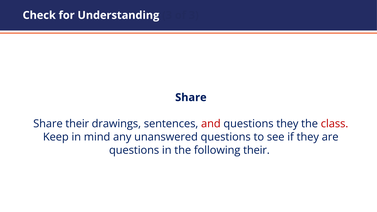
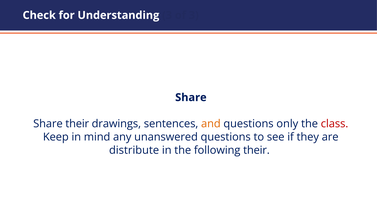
and colour: red -> orange
questions they: they -> only
questions at (134, 150): questions -> distribute
